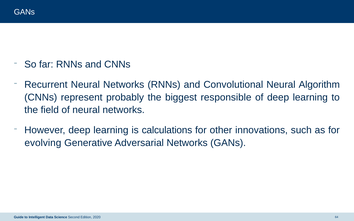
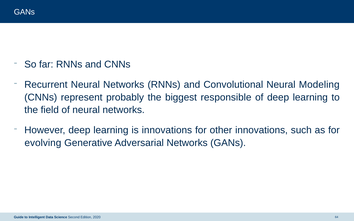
Algorithm: Algorithm -> Modeling
is calculations: calculations -> innovations
